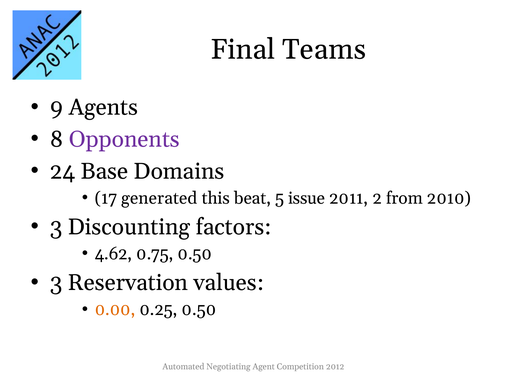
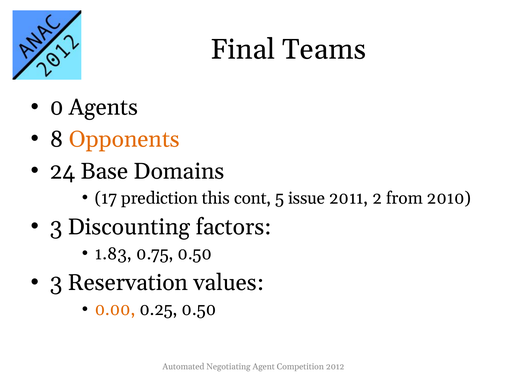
9: 9 -> 0
Opponents colour: purple -> orange
generated: generated -> prediction
beat: beat -> cont
4.62: 4.62 -> 1.83
